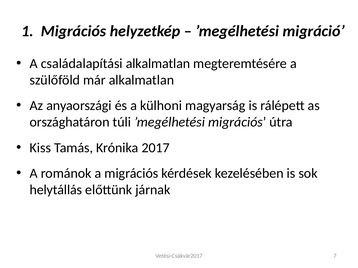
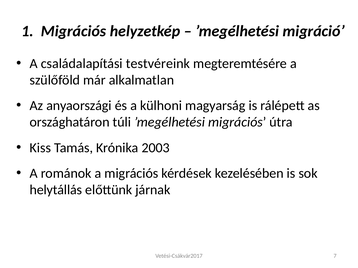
családalapítási alkalmatlan: alkalmatlan -> testvéreink
2017: 2017 -> 2003
